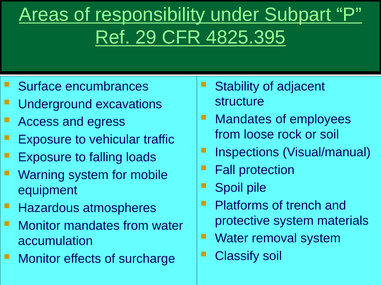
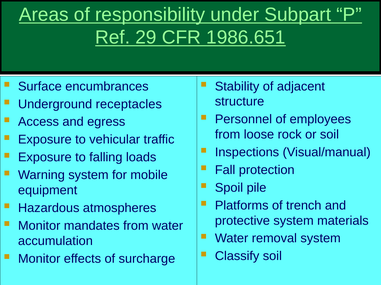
4825.395: 4825.395 -> 1986.651
excavations: excavations -> receptacles
Mandates at (243, 120): Mandates -> Personnel
